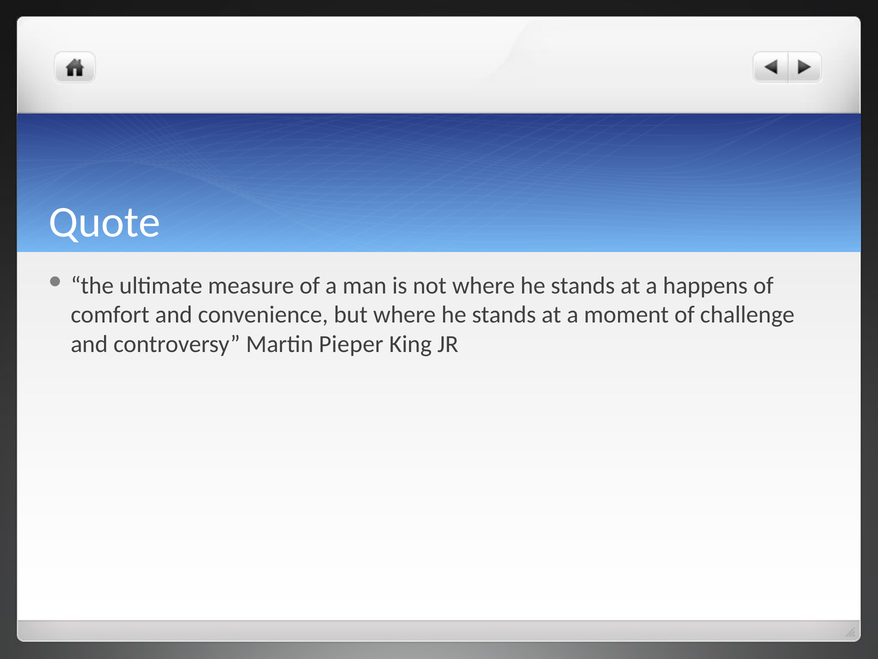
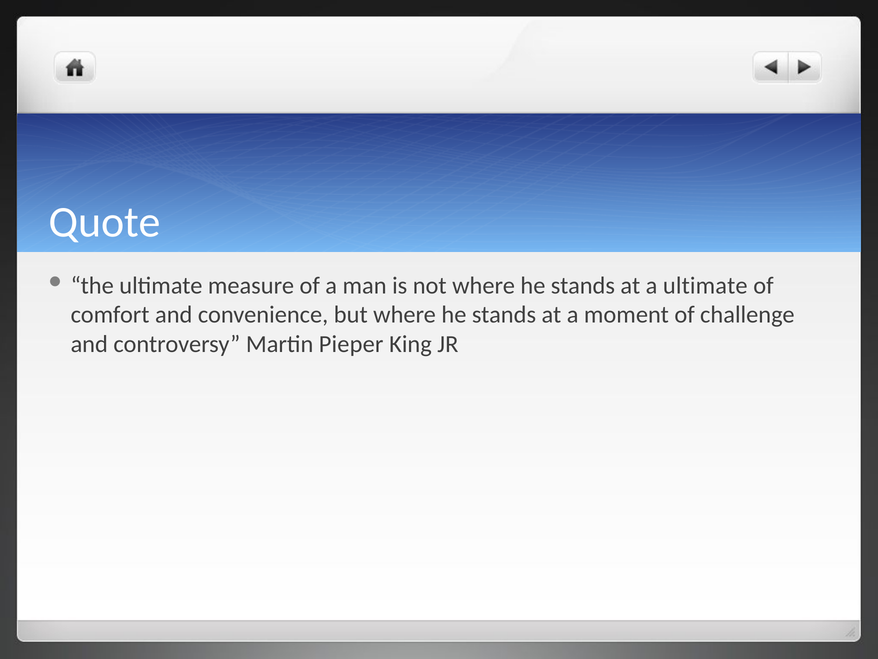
a happens: happens -> ultimate
